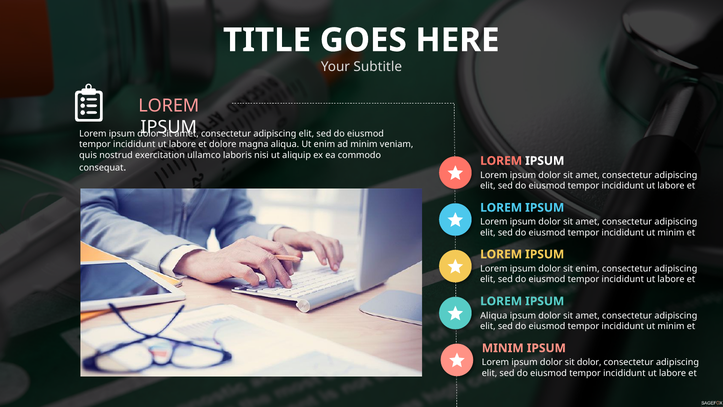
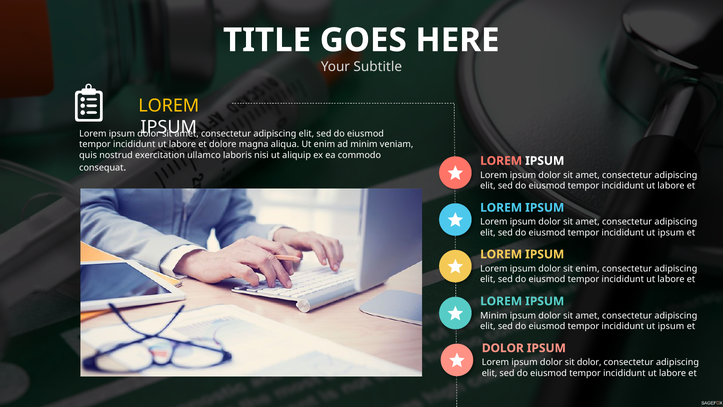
LOREM at (169, 105) colour: pink -> yellow
minim at (671, 233): minim -> ipsum
Aliqua at (494, 315): Aliqua -> Minim
minim at (671, 326): minim -> ipsum
MINIM at (503, 348): MINIM -> DOLOR
